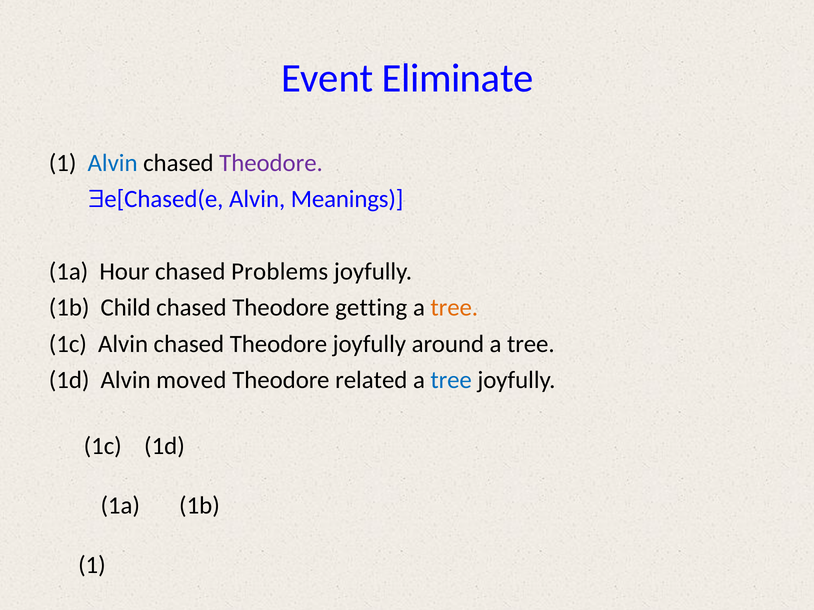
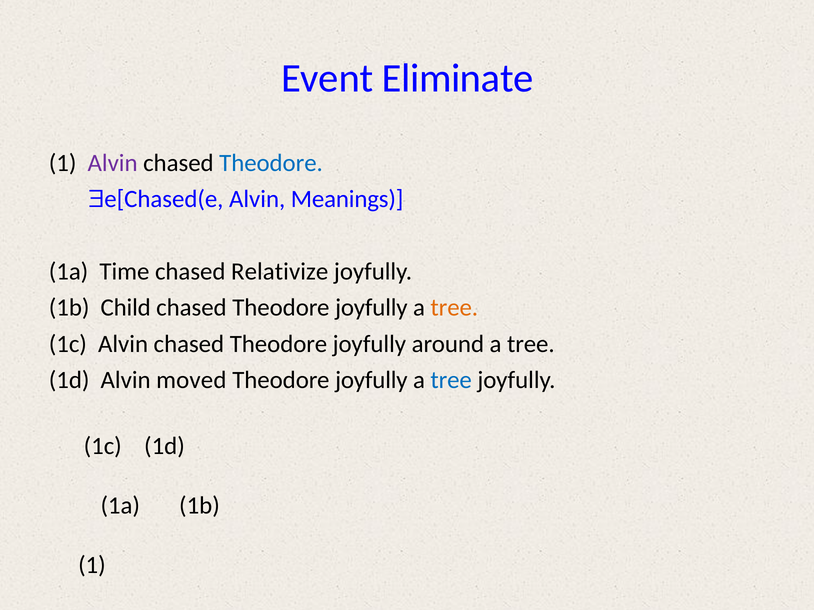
Alvin at (113, 163) colour: blue -> purple
Theodore at (271, 163) colour: purple -> blue
Hour: Hour -> Time
Problems: Problems -> Relativize
getting at (371, 308): getting -> joyfully
related at (371, 380): related -> joyfully
